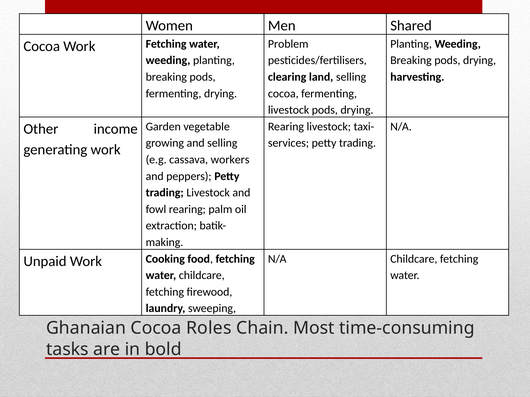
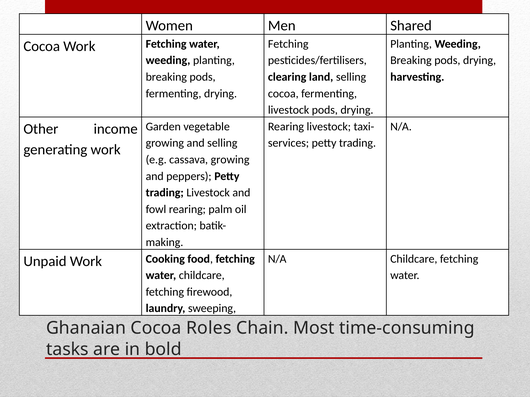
Problem at (288, 44): Problem -> Fetching
cassava workers: workers -> growing
